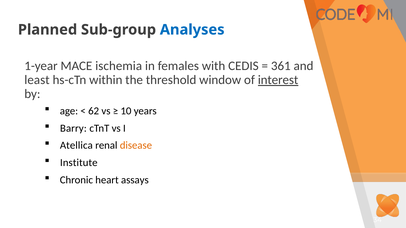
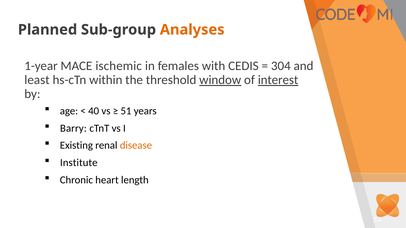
Analyses colour: blue -> orange
ischemia: ischemia -> ischemic
361: 361 -> 304
window underline: none -> present
62: 62 -> 40
10: 10 -> 51
Atellica: Atellica -> Existing
assays: assays -> length
